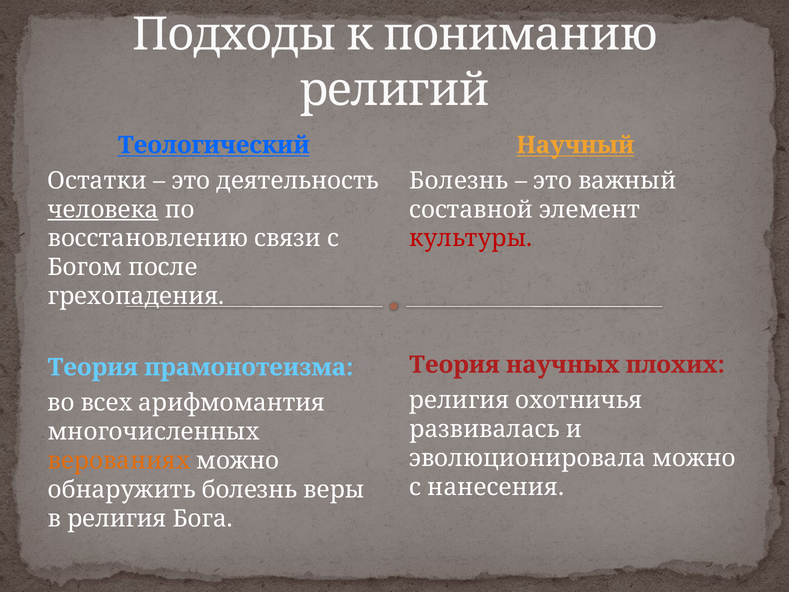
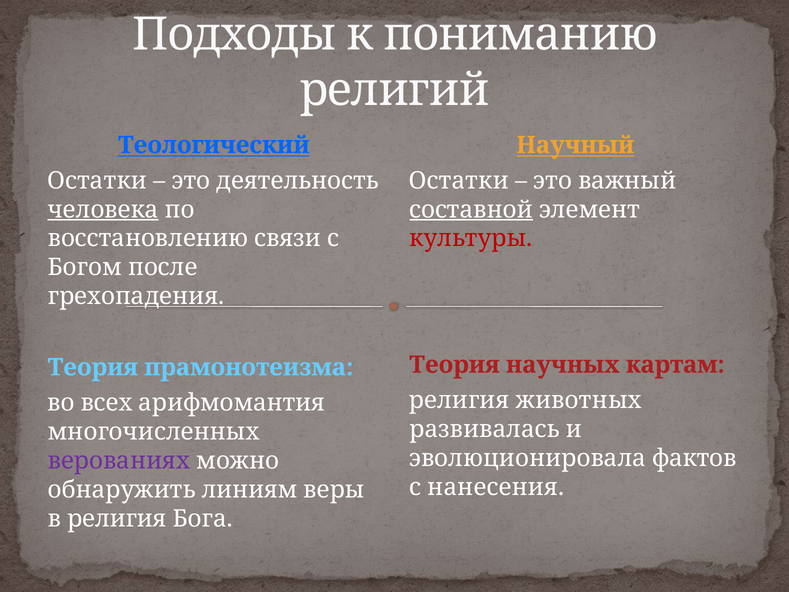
Болезнь at (459, 181): Болезнь -> Остатки
составной underline: none -> present
плохих: плохих -> картам
охотничья: охотничья -> животных
эволюционировала можно: можно -> фактов
верованиях colour: orange -> purple
обнаружить болезнь: болезнь -> линиям
